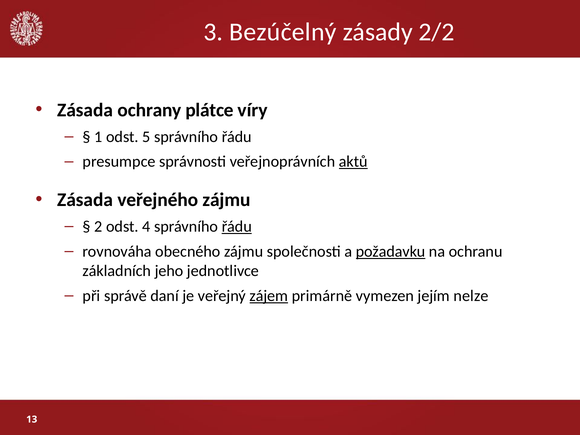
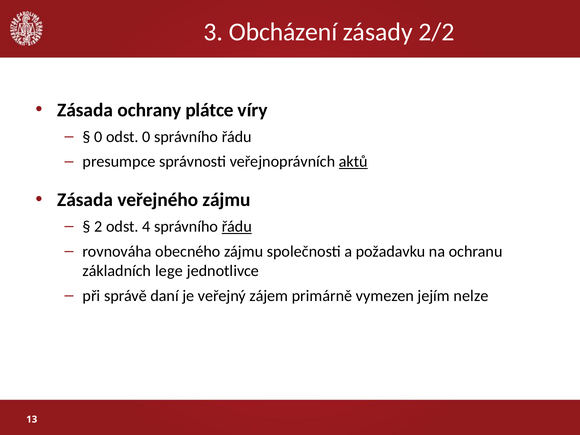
Bezúčelný: Bezúčelný -> Obcházení
1 at (98, 137): 1 -> 0
odst 5: 5 -> 0
požadavku underline: present -> none
jeho: jeho -> lege
zájem underline: present -> none
